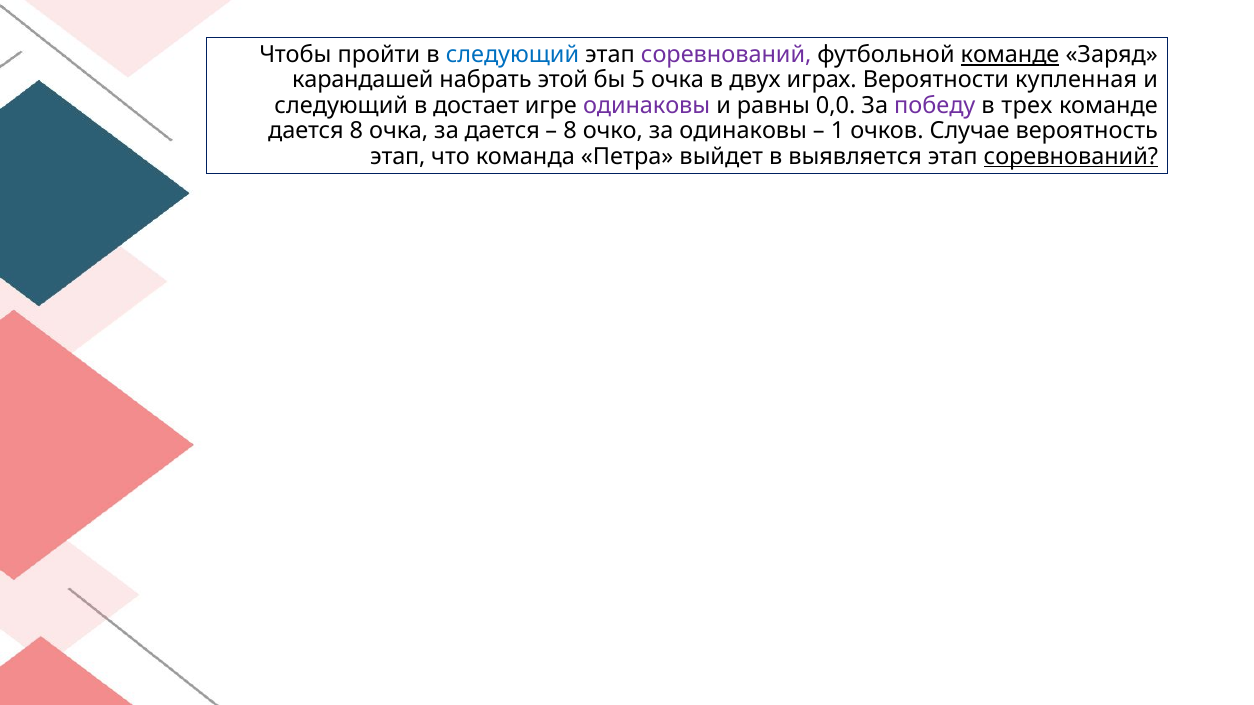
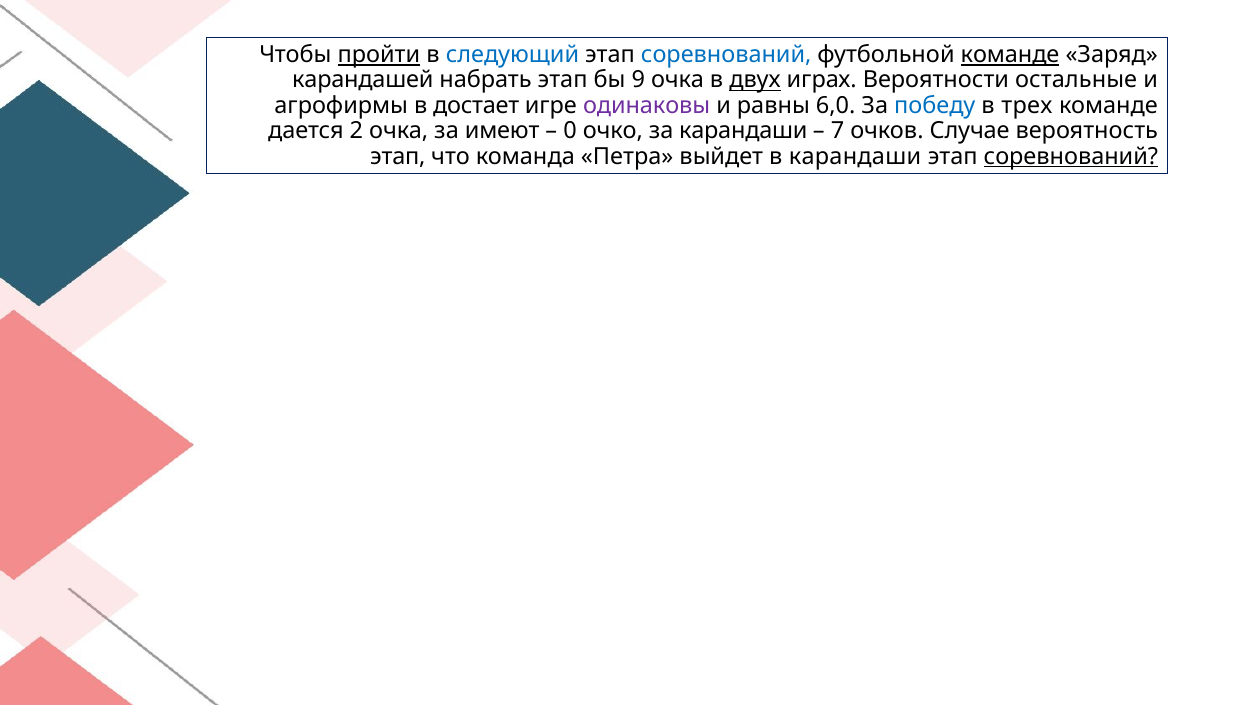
пройти underline: none -> present
соревнований at (726, 55) colour: purple -> blue
набрать этой: этой -> этап
5: 5 -> 9
двух underline: none -> present
купленная: купленная -> остальные
следующий at (341, 106): следующий -> агрофирмы
0,0: 0,0 -> 6,0
победу colour: purple -> blue
дается 8: 8 -> 2
за дается: дается -> имеют
8 at (570, 131): 8 -> 0
за одинаковы: одинаковы -> карандаши
1: 1 -> 7
в выявляется: выявляется -> карандаши
